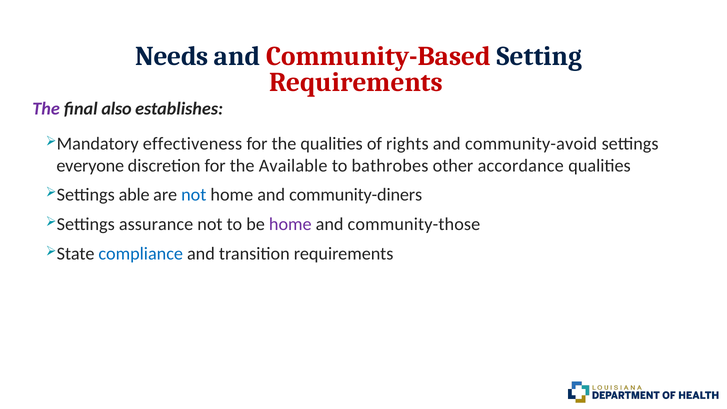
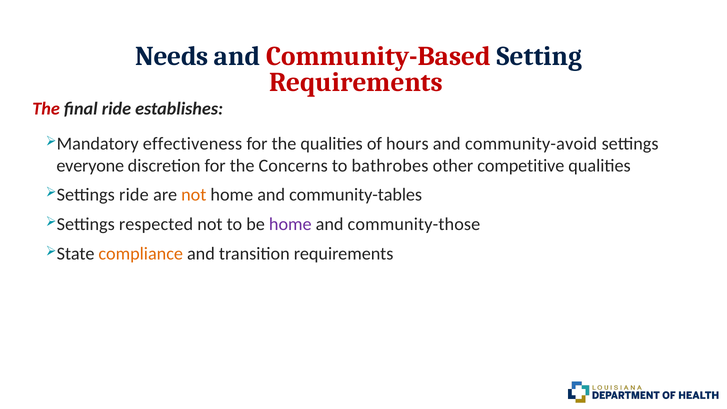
The at (46, 109) colour: purple -> red
final also: also -> ride
rights: rights -> hours
Available: Available -> Concerns
accordance: accordance -> competitive
able at (134, 195): able -> ride
not at (194, 195) colour: blue -> orange
community-diners: community-diners -> community-tables
assurance: assurance -> respected
compliance colour: blue -> orange
